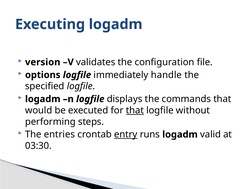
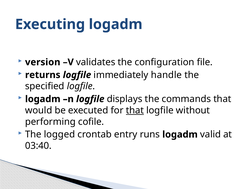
options: options -> returns
steps: steps -> cofile
entries: entries -> logged
entry underline: present -> none
03:30: 03:30 -> 03:40
